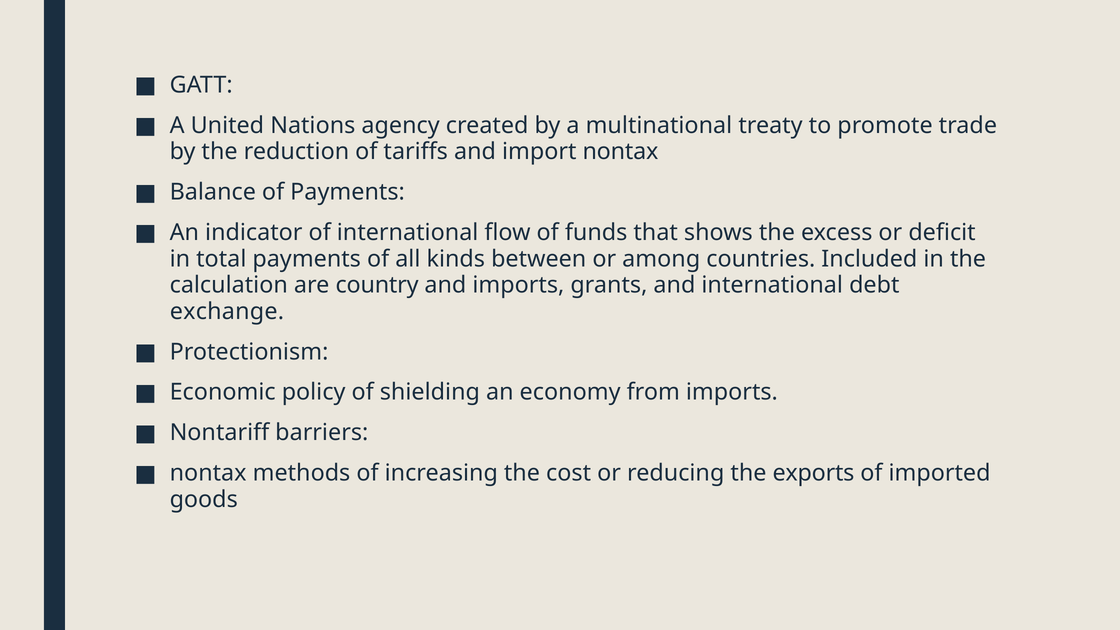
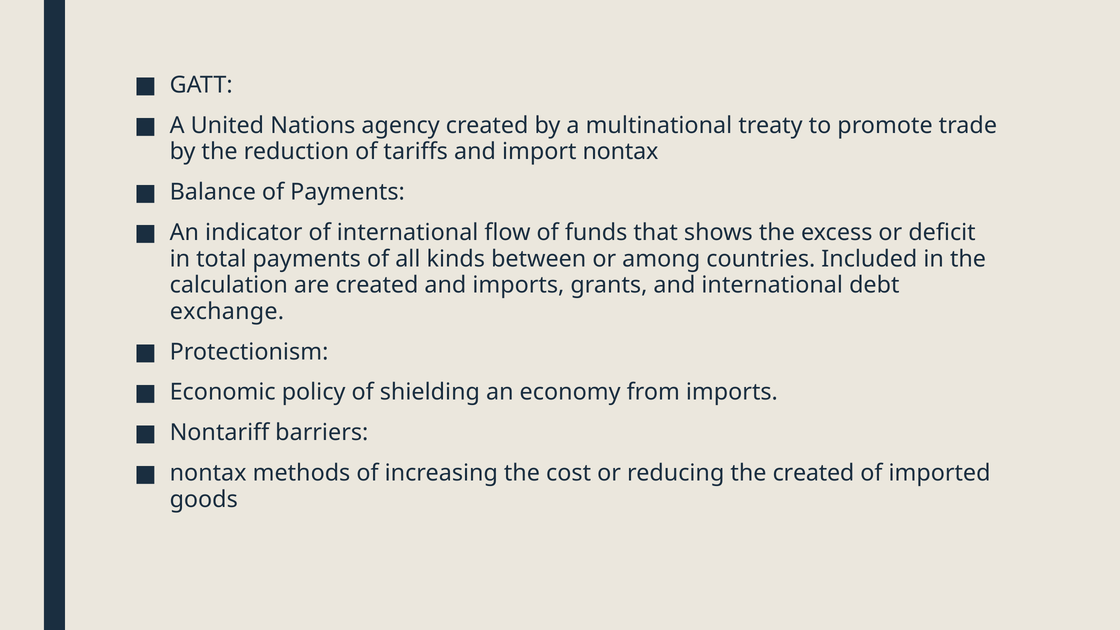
are country: country -> created
the exports: exports -> created
